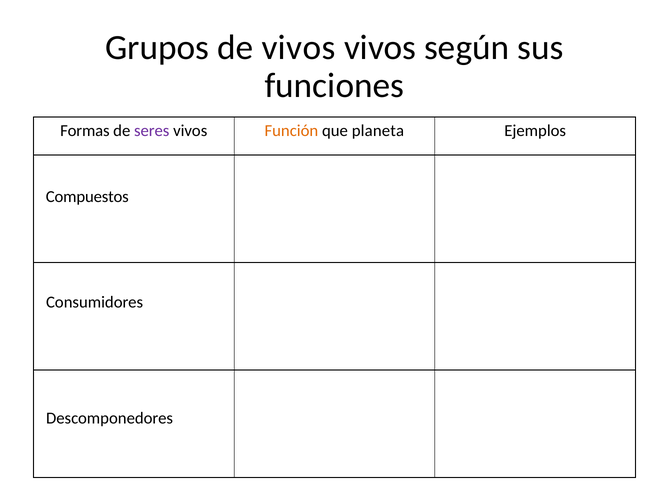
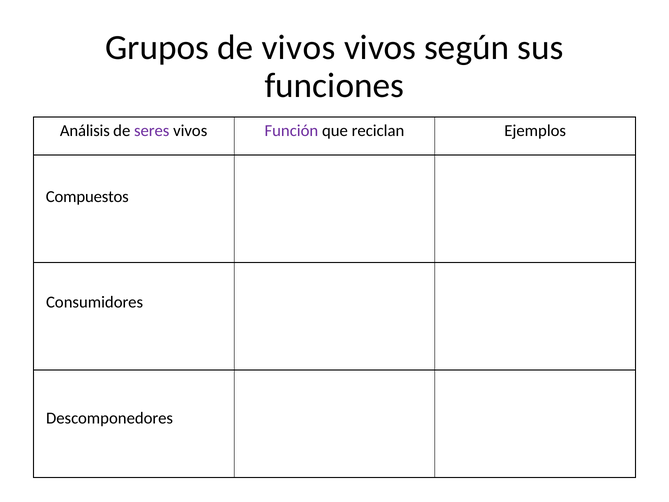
Formas: Formas -> Análisis
Función colour: orange -> purple
planeta: planeta -> reciclan
